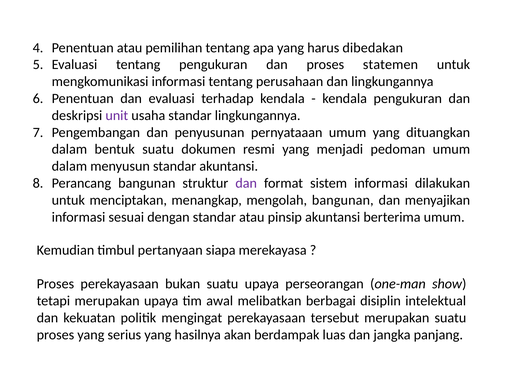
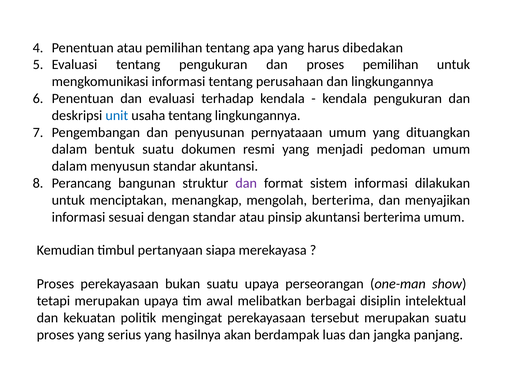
proses statemen: statemen -> pemilihan
unit colour: purple -> blue
usaha standar: standar -> tentang
mengolah bangunan: bangunan -> berterima
